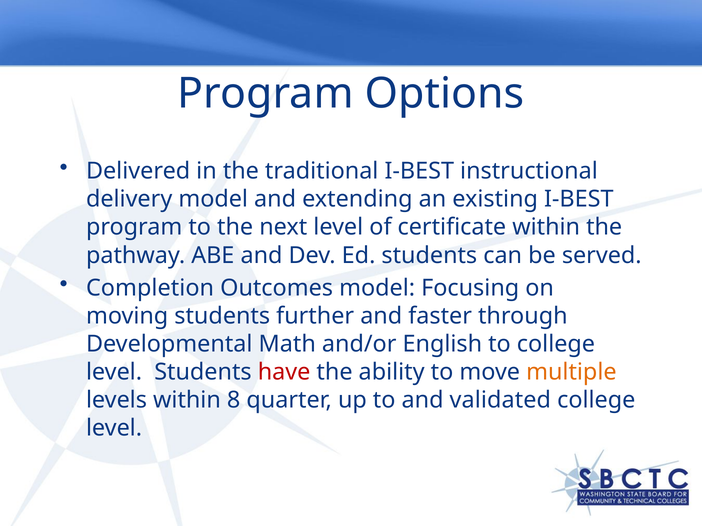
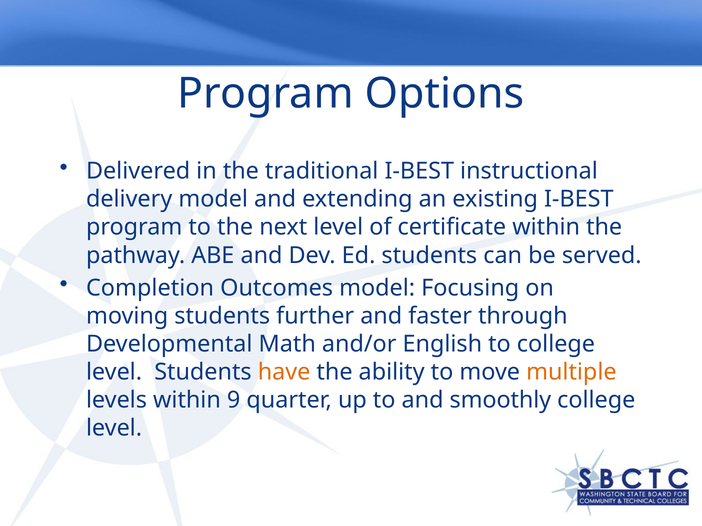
have colour: red -> orange
8: 8 -> 9
validated: validated -> smoothly
